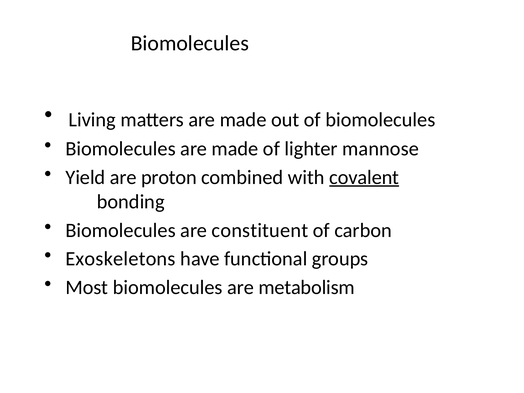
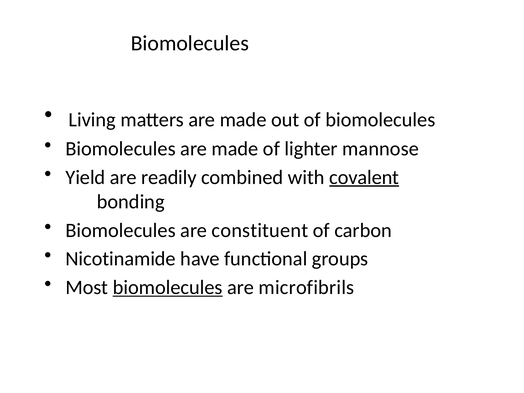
proton: proton -> readily
Exoskeletons: Exoskeletons -> Nicotinamide
biomolecules at (168, 287) underline: none -> present
metabolism: metabolism -> microfibrils
